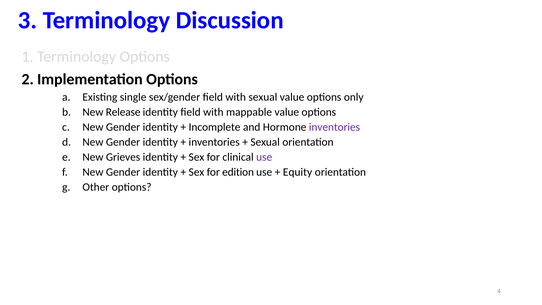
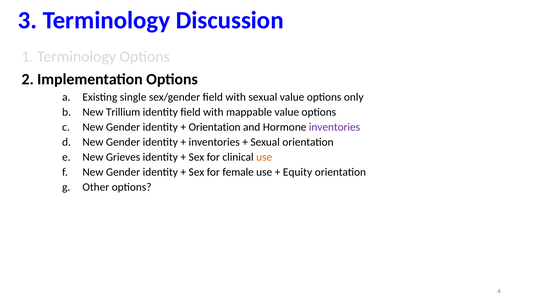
Release: Release -> Trillium
Incomplete at (215, 127): Incomplete -> Orientation
use at (264, 157) colour: purple -> orange
edition: edition -> female
